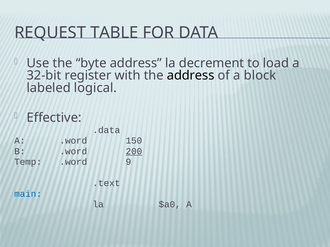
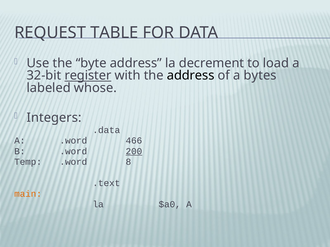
register underline: none -> present
block: block -> bytes
logical: logical -> whose
Effective: Effective -> Integers
150: 150 -> 466
9: 9 -> 8
main colour: blue -> orange
